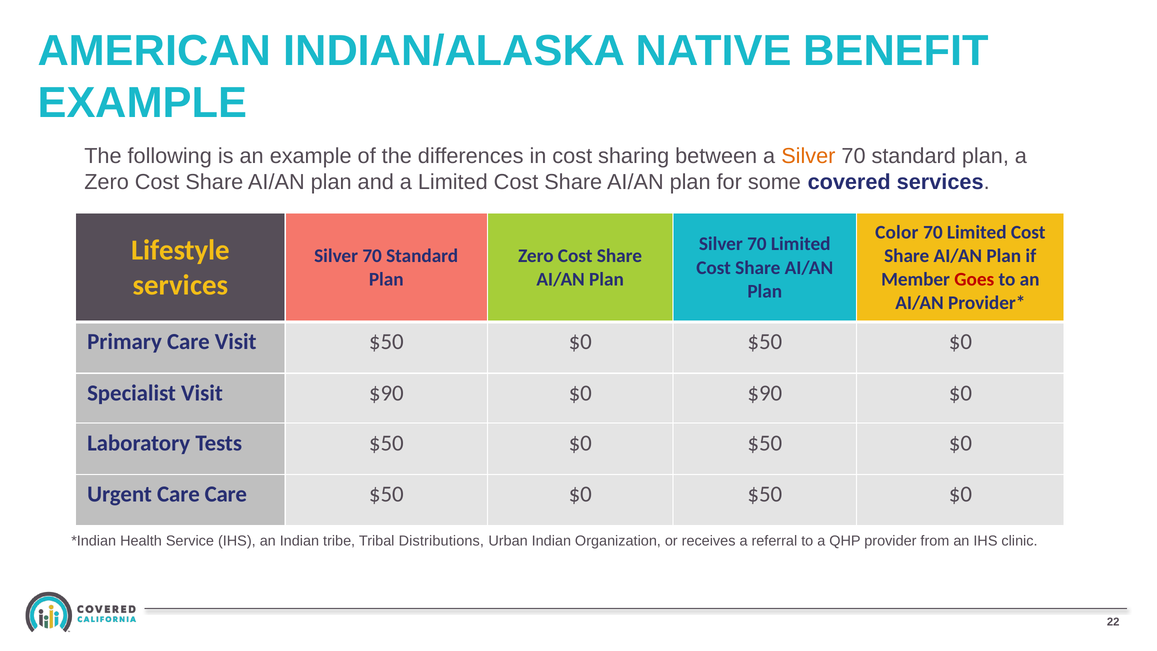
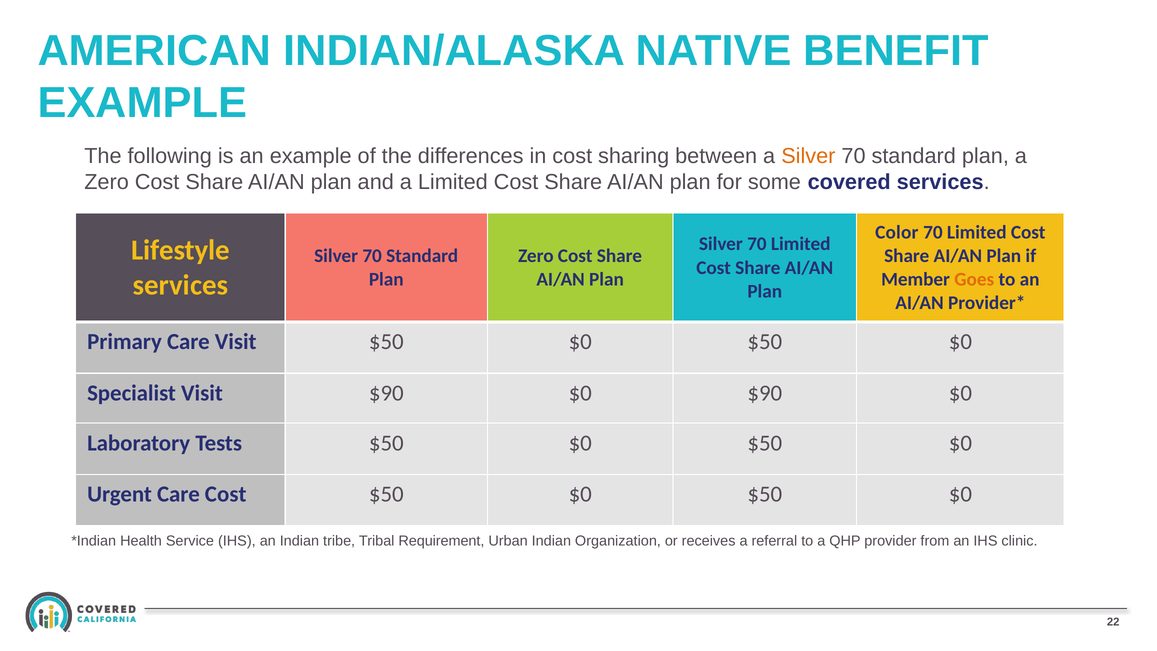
Goes colour: red -> orange
Care Care: Care -> Cost
Distributions: Distributions -> Requirement
